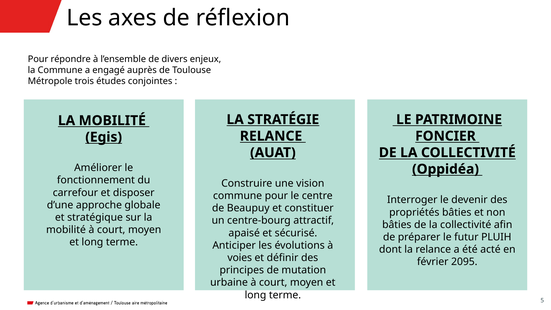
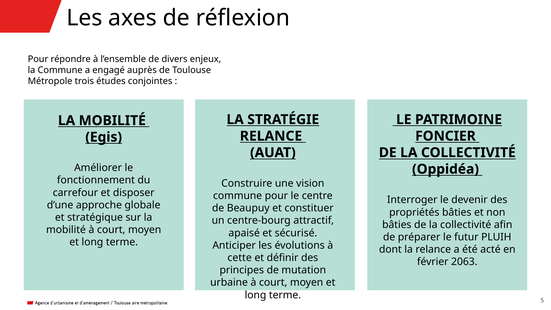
voies: voies -> cette
2095: 2095 -> 2063
